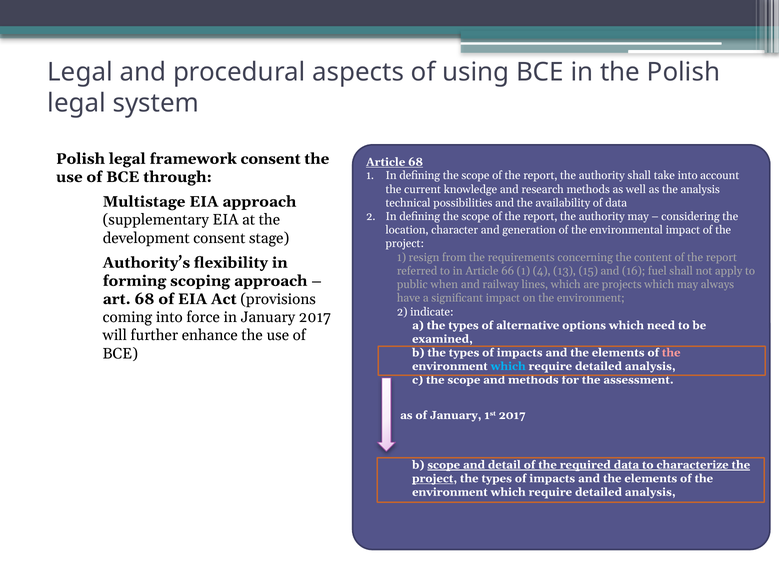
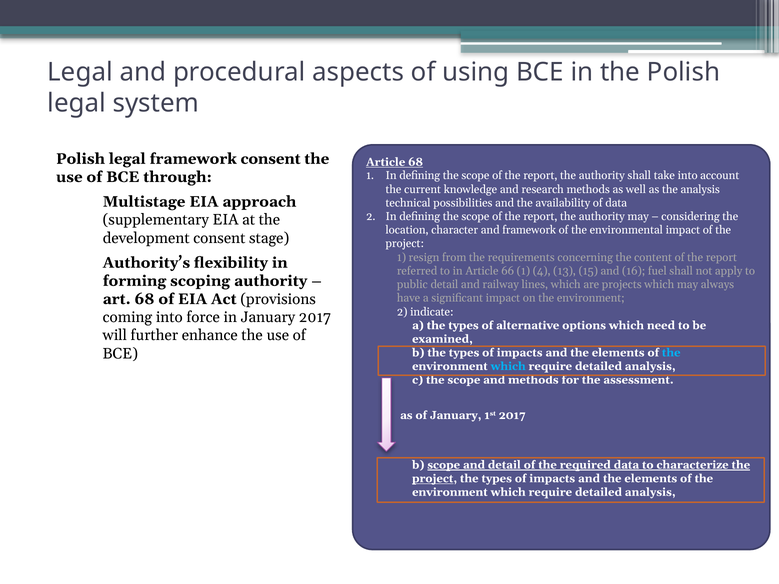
and generation: generation -> framework
scoping approach: approach -> authority
public when: when -> detail
the at (671, 353) colour: pink -> light blue
